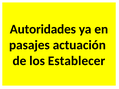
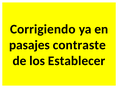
Autoridades: Autoridades -> Corrigiendo
actuación: actuación -> contraste
